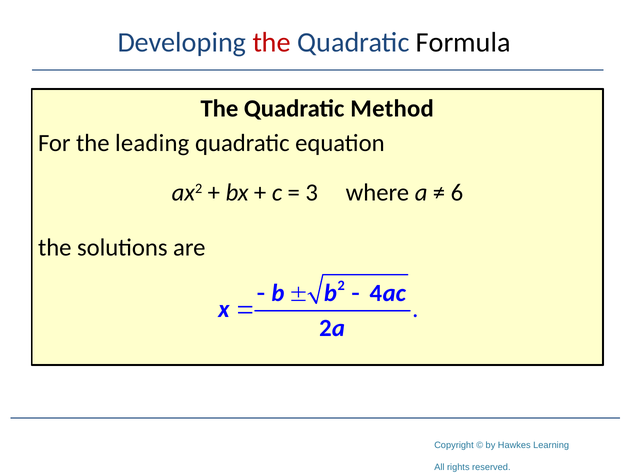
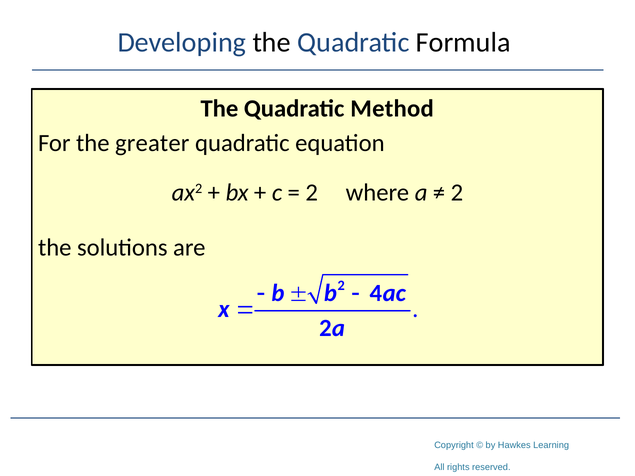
the at (272, 43) colour: red -> black
leading: leading -> greater
3 at (312, 193): 3 -> 2
6 at (457, 193): 6 -> 2
